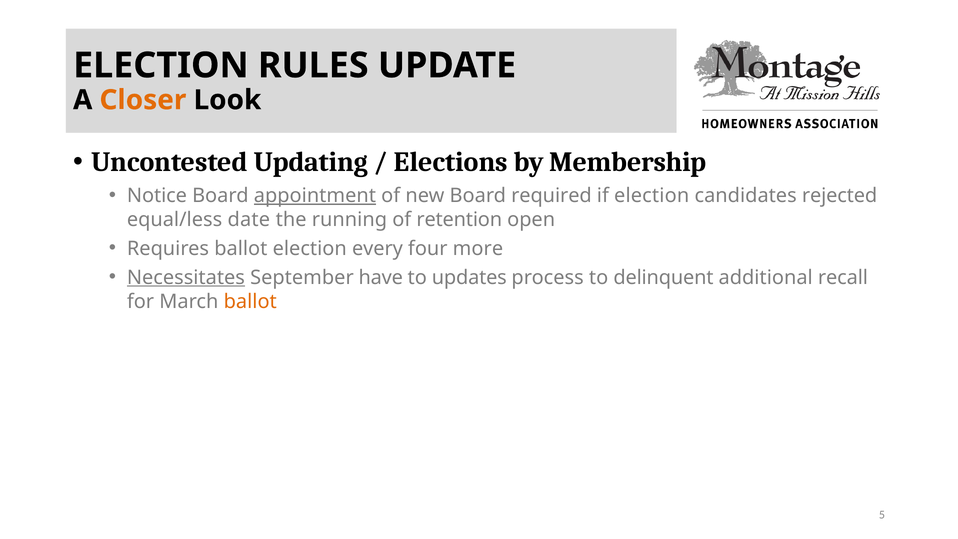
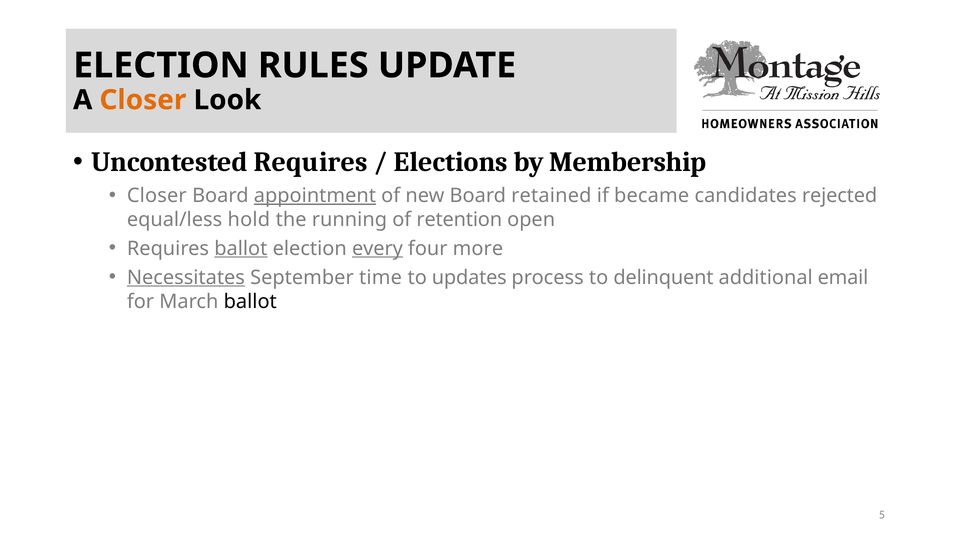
Uncontested Updating: Updating -> Requires
Notice at (157, 196): Notice -> Closer
required: required -> retained
if election: election -> became
date: date -> hold
ballot at (241, 248) underline: none -> present
every underline: none -> present
have: have -> time
recall: recall -> email
ballot at (250, 301) colour: orange -> black
